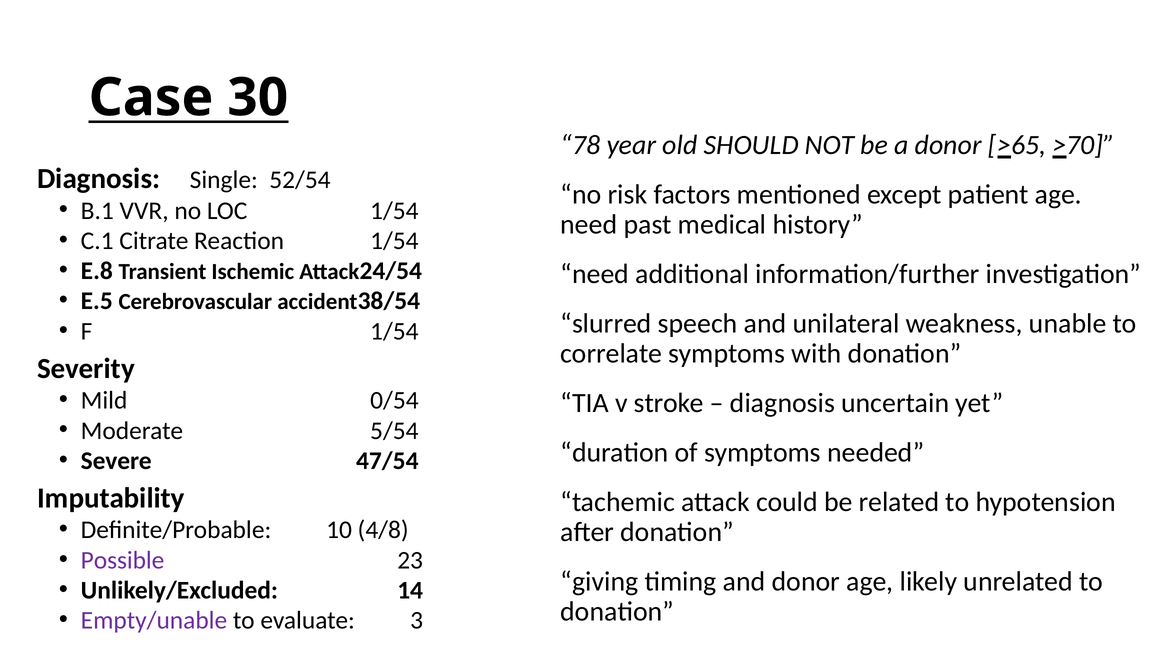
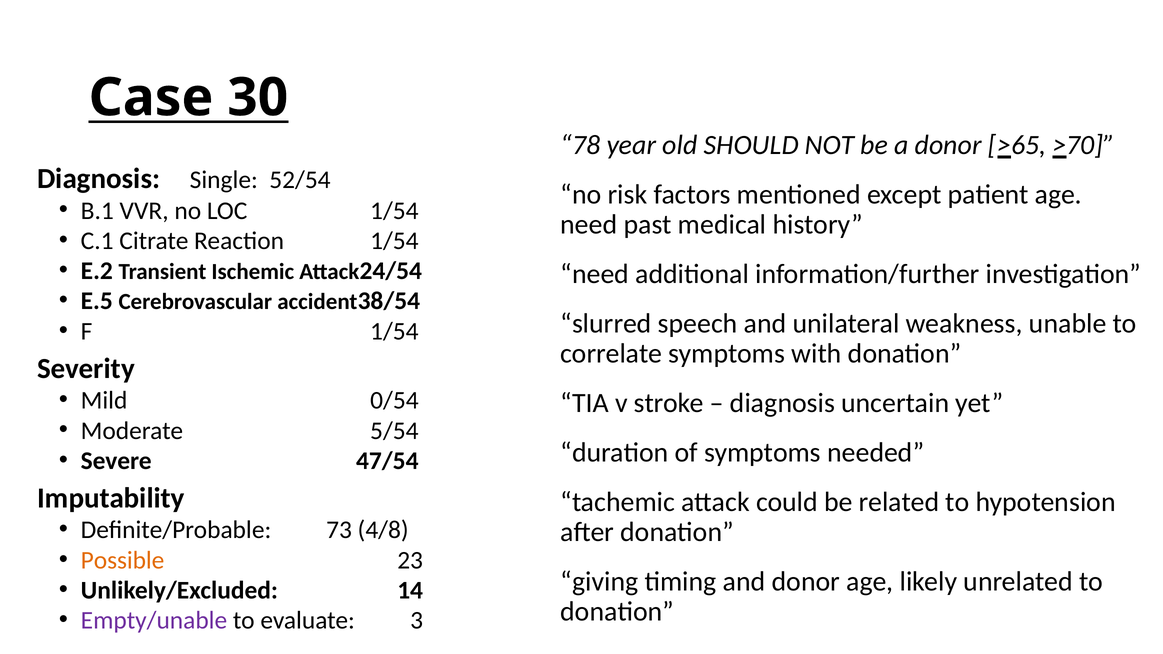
E.8: E.8 -> E.2
10: 10 -> 73
Possible colour: purple -> orange
